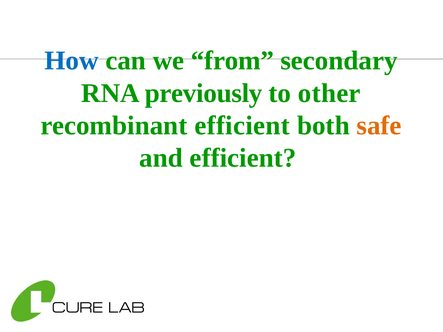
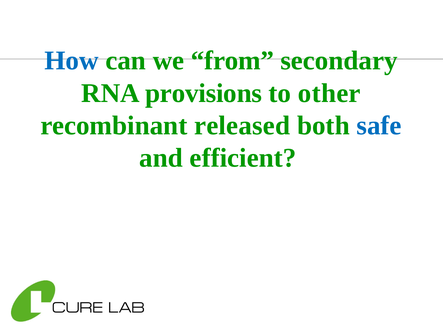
previously: previously -> provisions
recombinant efficient: efficient -> released
safe colour: orange -> blue
